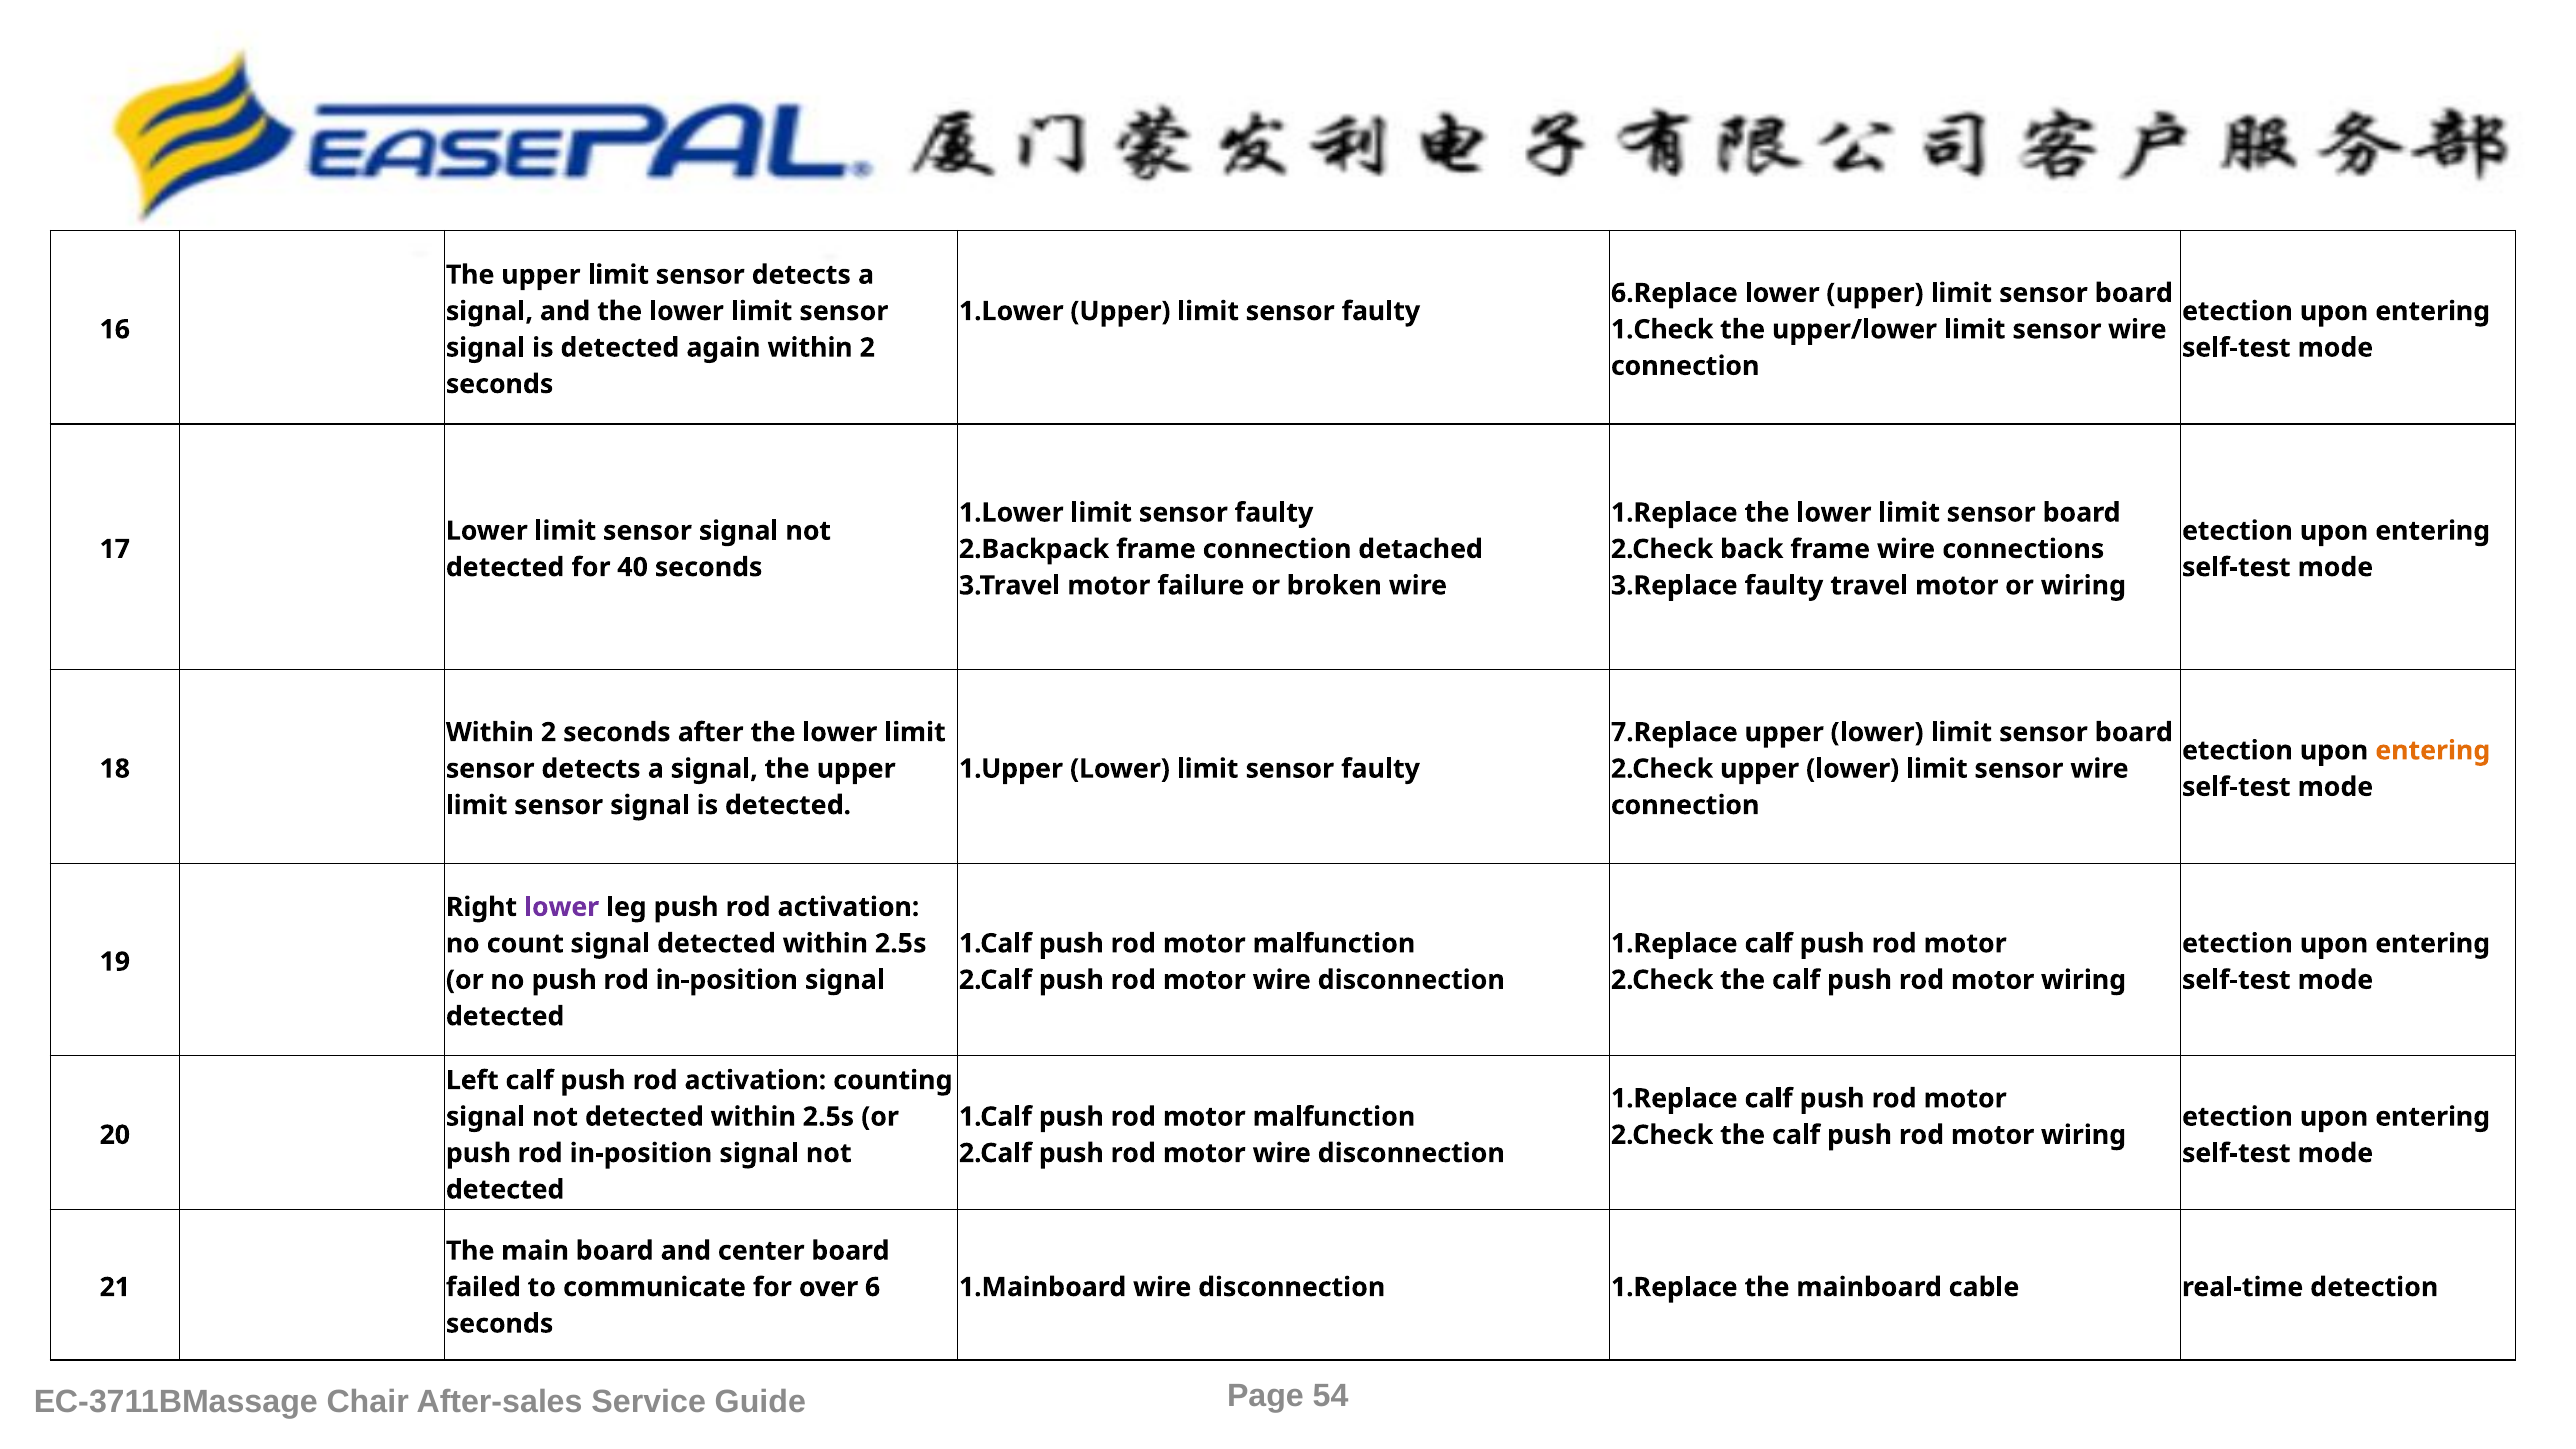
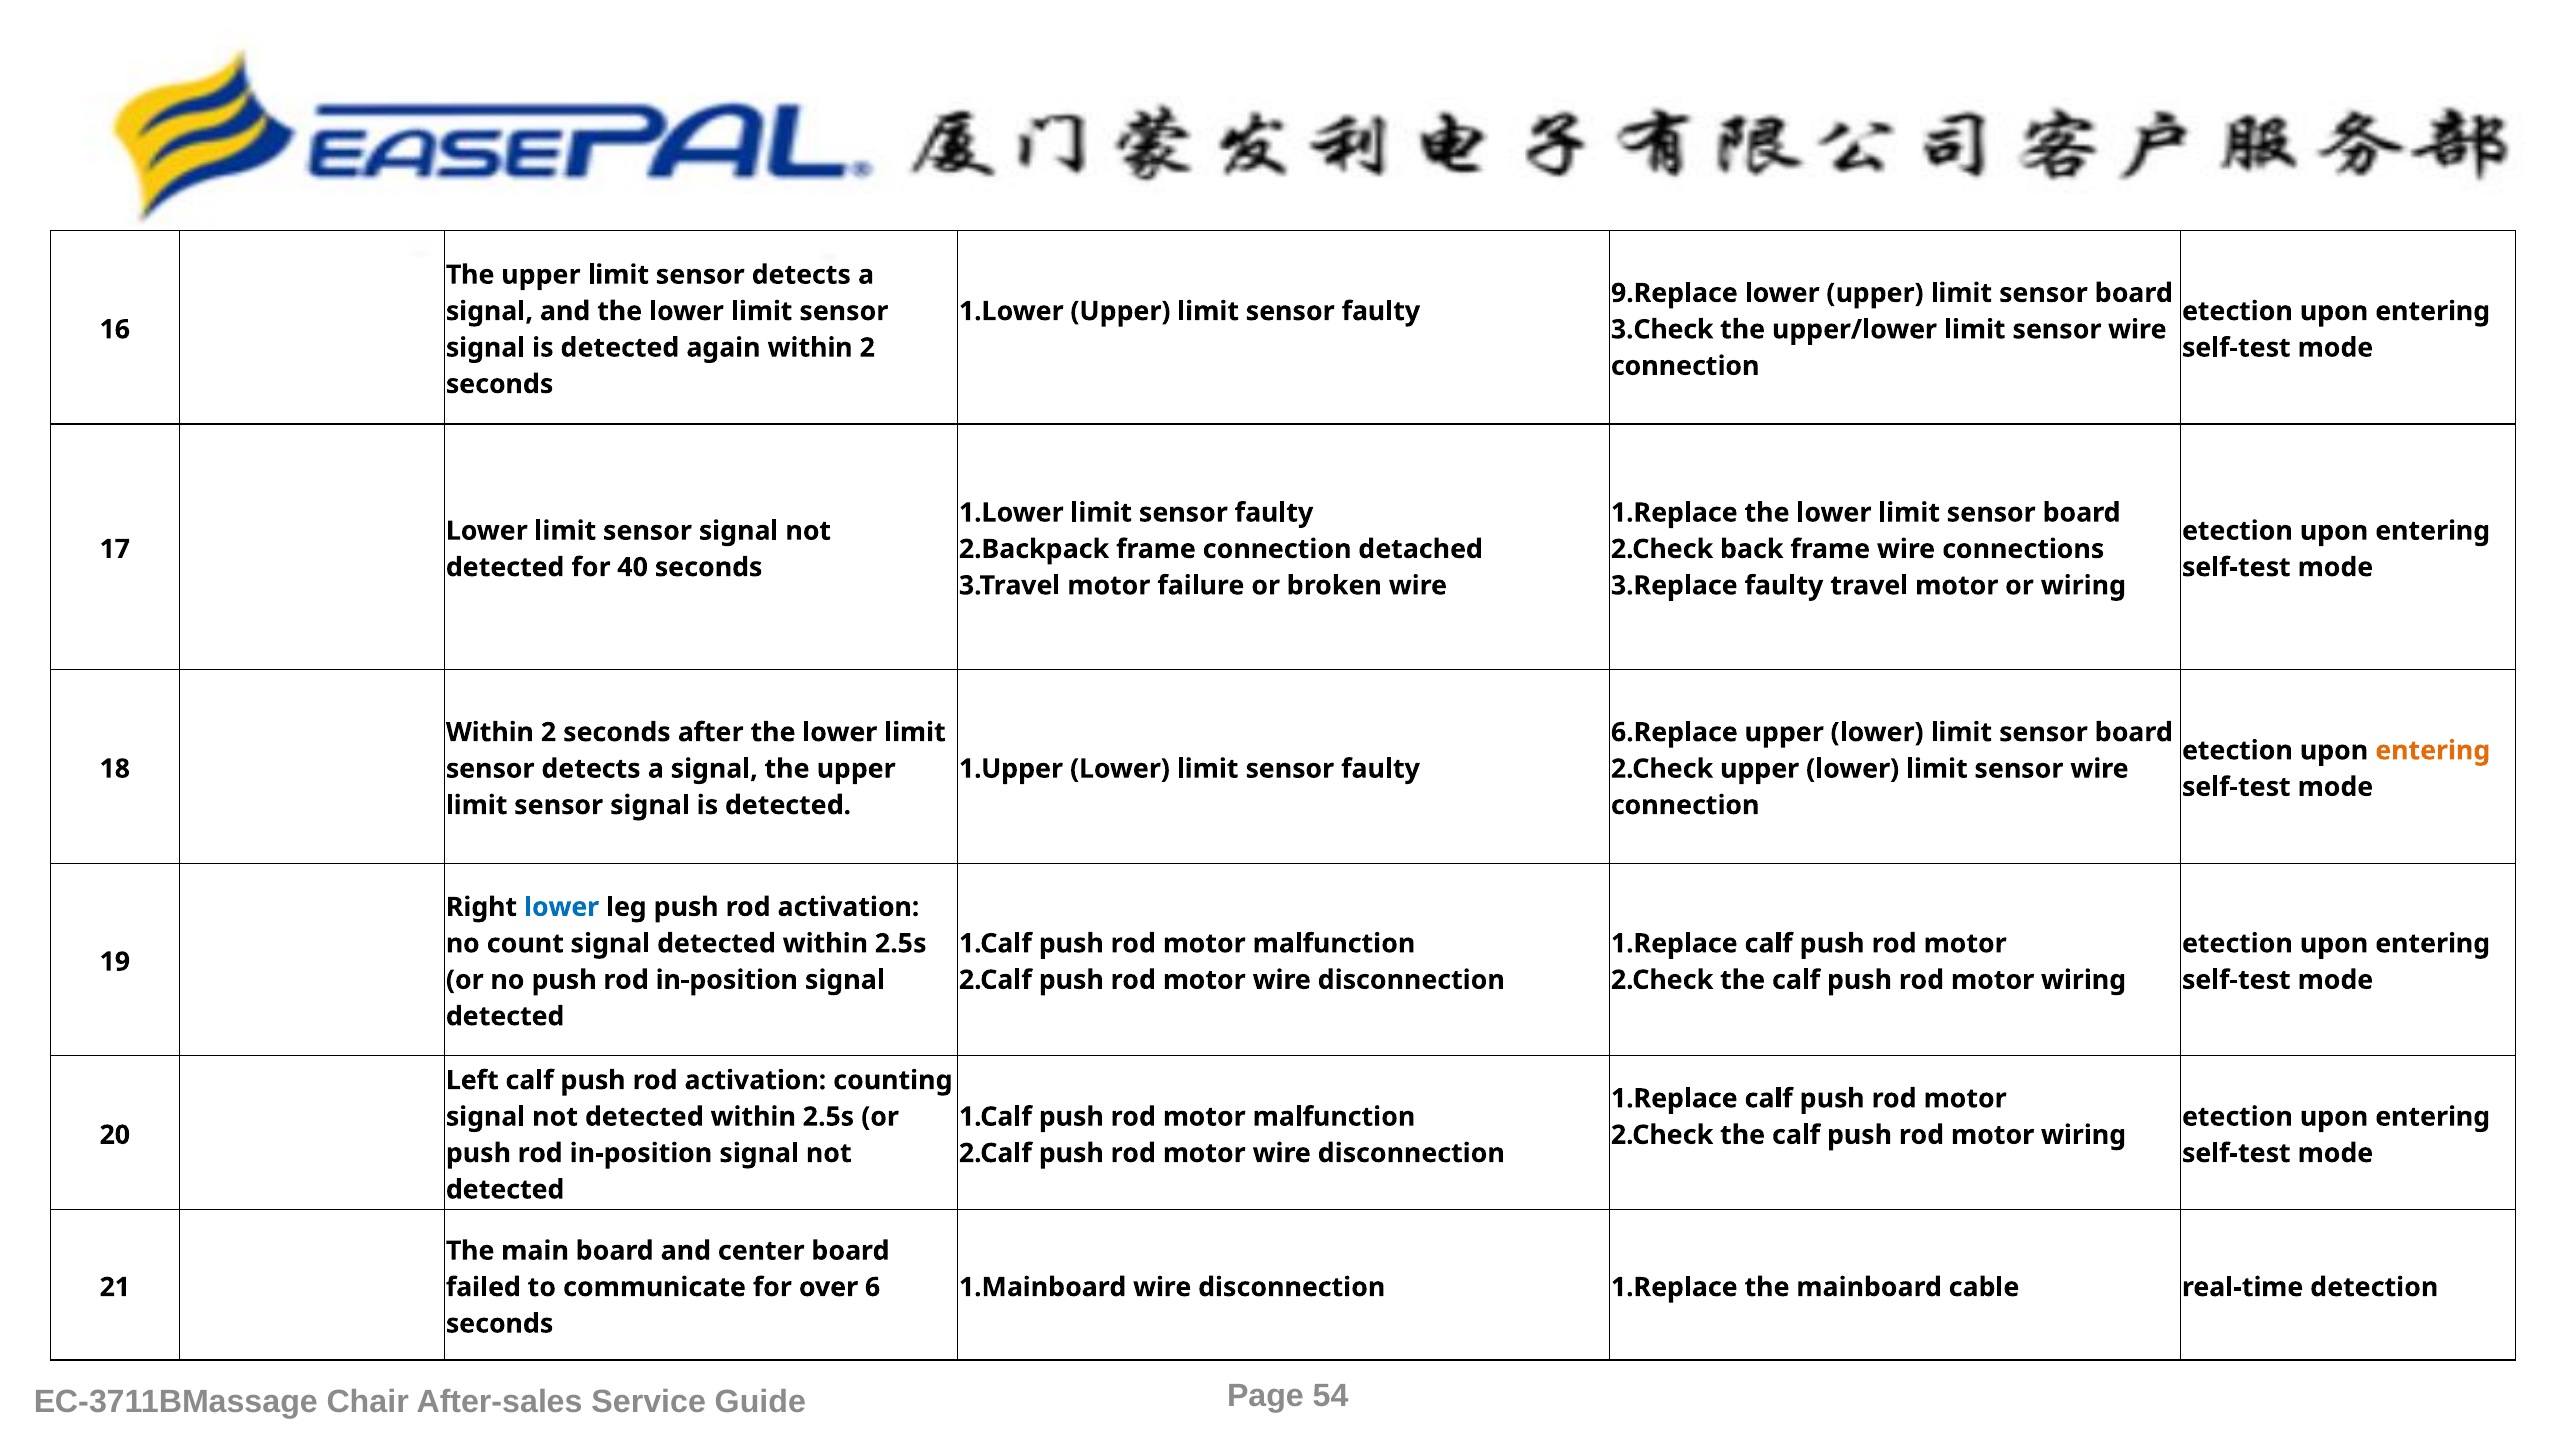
6.Replace: 6.Replace -> 9.Replace
1.Check: 1.Check -> 3.Check
7.Replace: 7.Replace -> 6.Replace
lower at (562, 907) colour: purple -> blue
